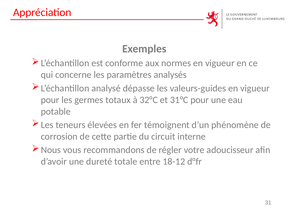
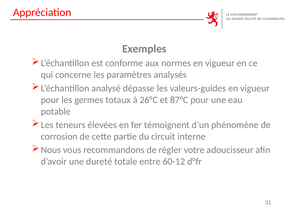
32°C: 32°C -> 26°C
31°C: 31°C -> 87°C
18-12: 18-12 -> 60-12
